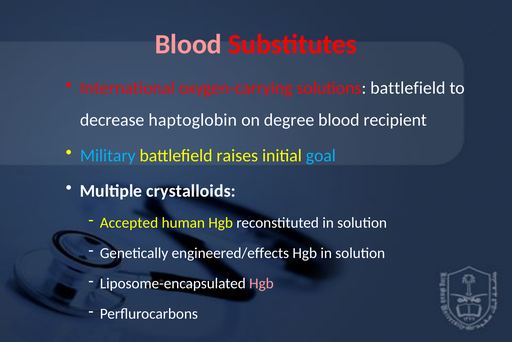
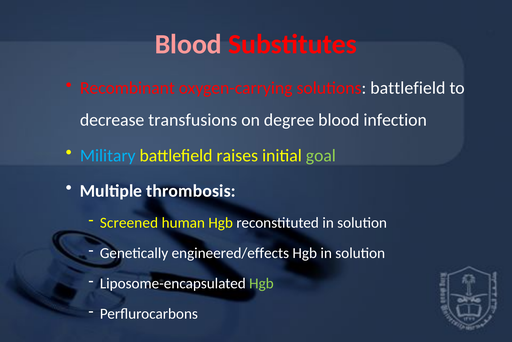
International: International -> Recombinant
haptoglobin: haptoglobin -> transfusions
recipient: recipient -> infection
goal colour: light blue -> light green
crystalloids: crystalloids -> thrombosis
Accepted: Accepted -> Screened
Hgb at (261, 283) colour: pink -> light green
